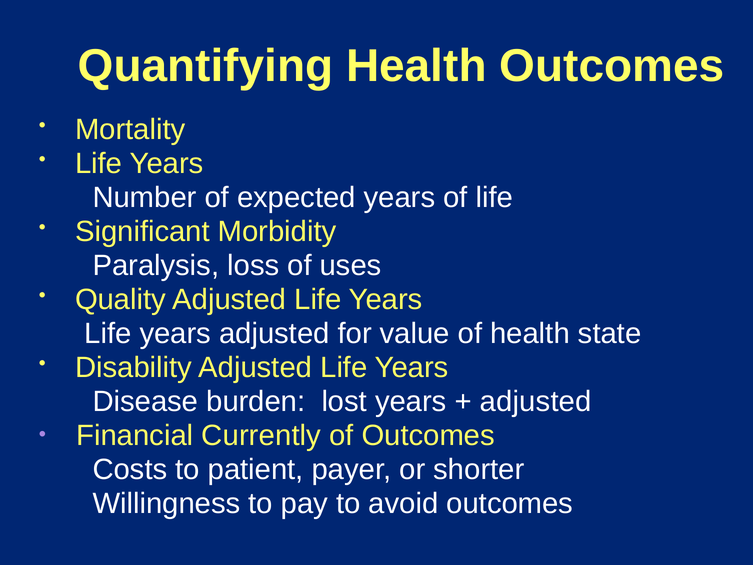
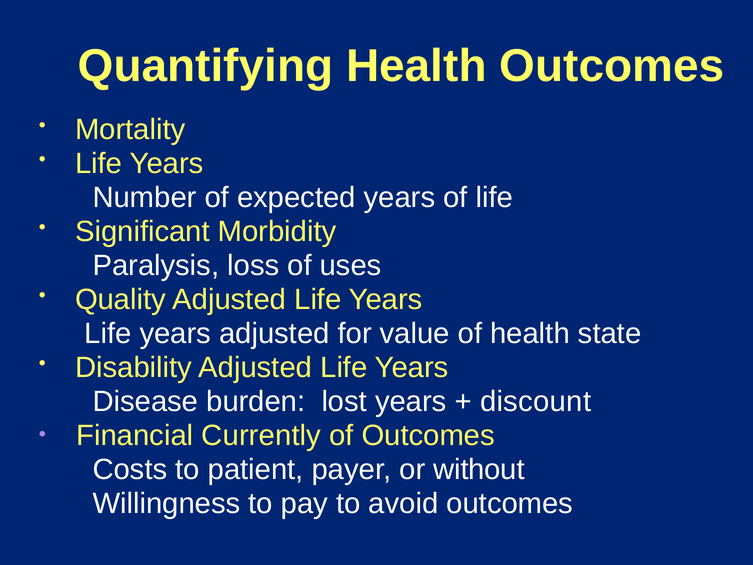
adjusted at (536, 402): adjusted -> discount
shorter: shorter -> without
